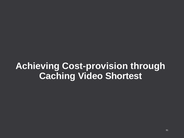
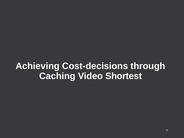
Cost-provision: Cost-provision -> Cost-decisions
